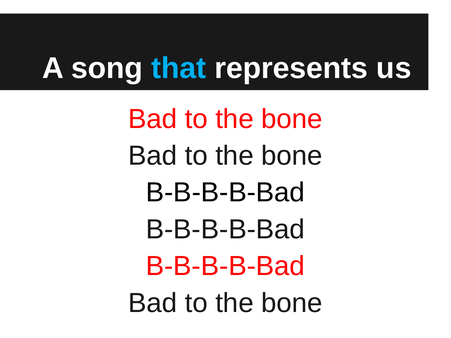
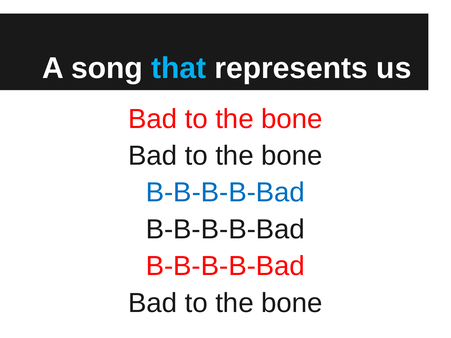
B-B-B-B-Bad at (225, 193) colour: black -> blue
